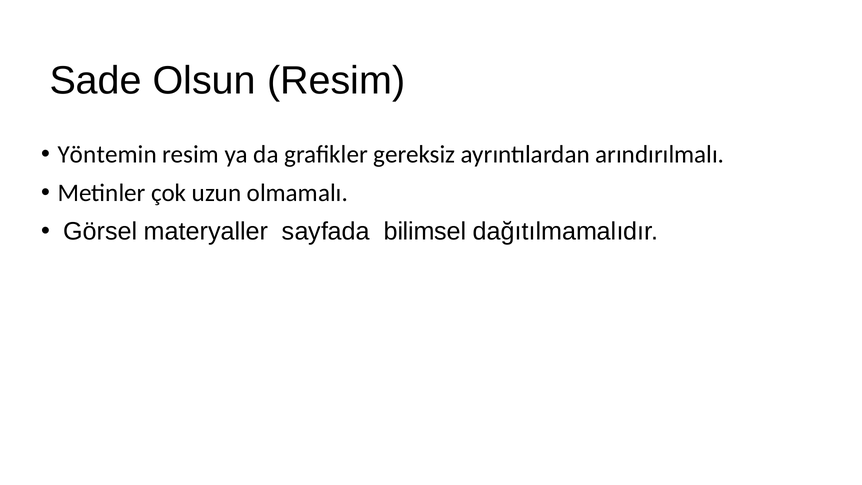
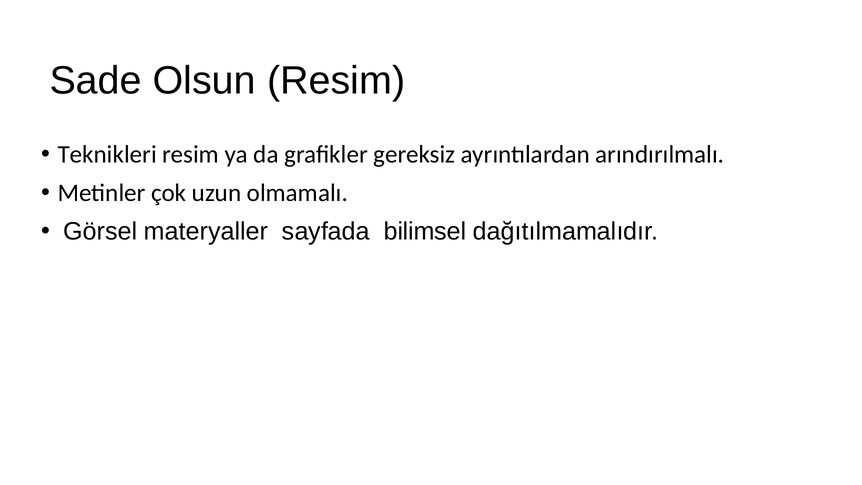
Yöntemin: Yöntemin -> Teknikleri
